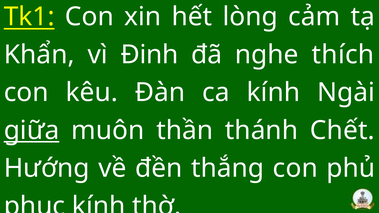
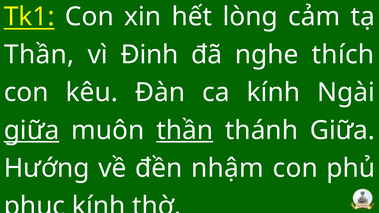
Khẩn at (39, 55): Khẩn -> Thần
thần at (185, 131) underline: none -> present
thánh Chết: Chết -> Giữa
thắng: thắng -> nhậm
